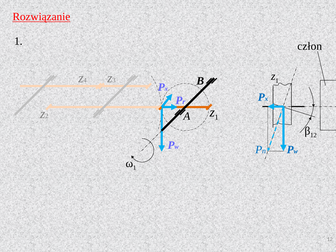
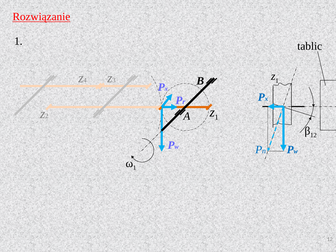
człon: człon -> tablic
